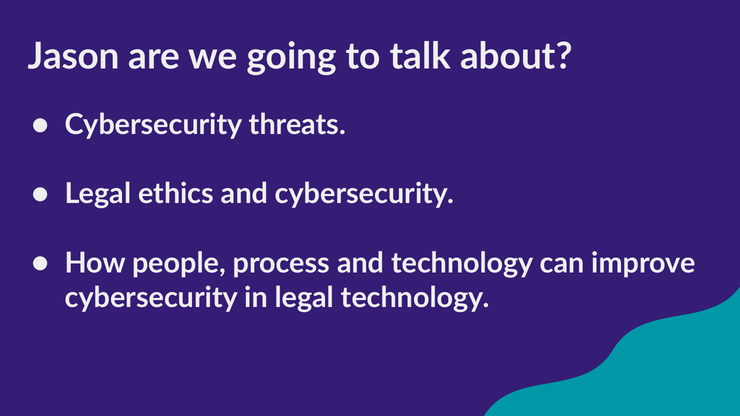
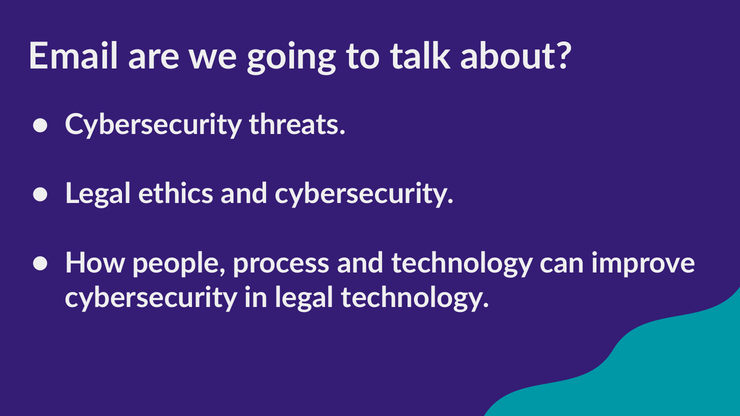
Jason: Jason -> Email
